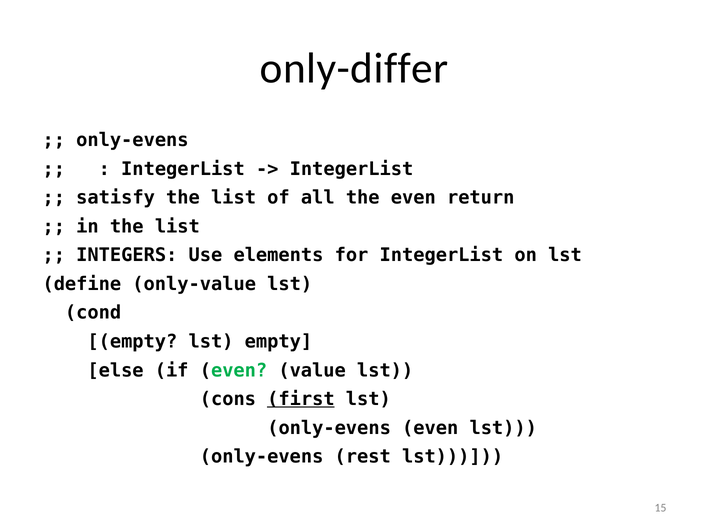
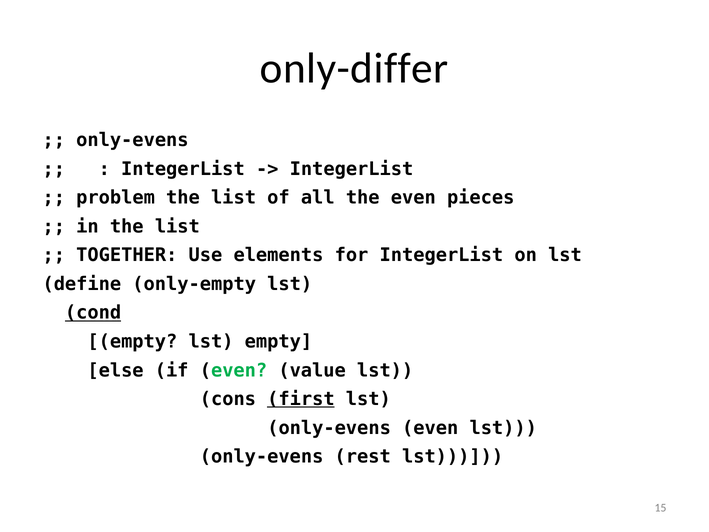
satisfy: satisfy -> problem
return: return -> pieces
INTEGERS: INTEGERS -> TOGETHER
only-value: only-value -> only-empty
cond underline: none -> present
